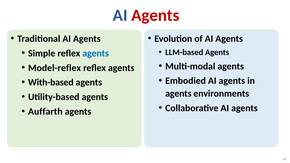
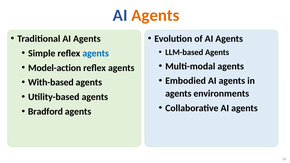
Agents at (155, 15) colour: red -> orange
Model-reflex: Model-reflex -> Model-action
Auffarth: Auffarth -> Bradford
